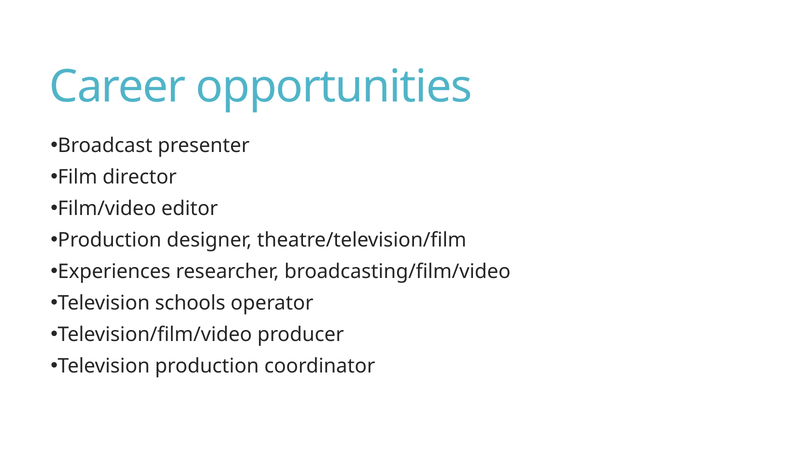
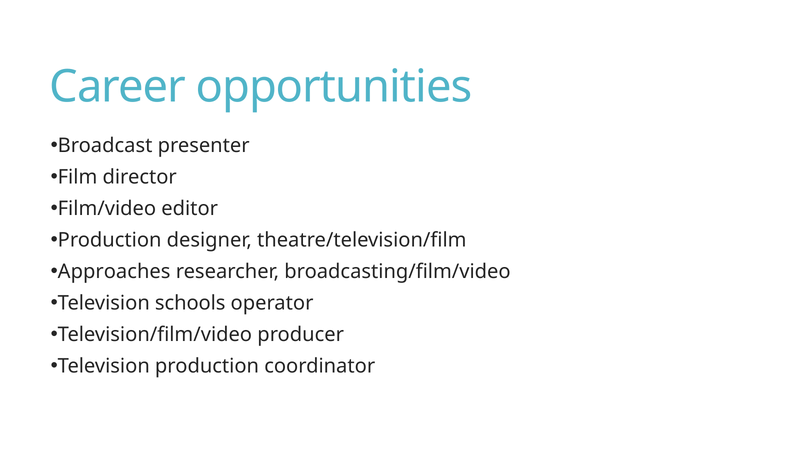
Experiences: Experiences -> Approaches
